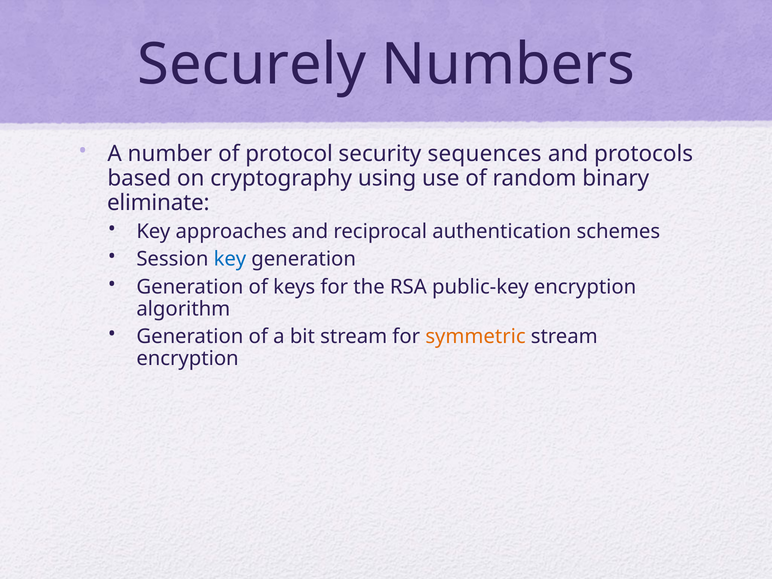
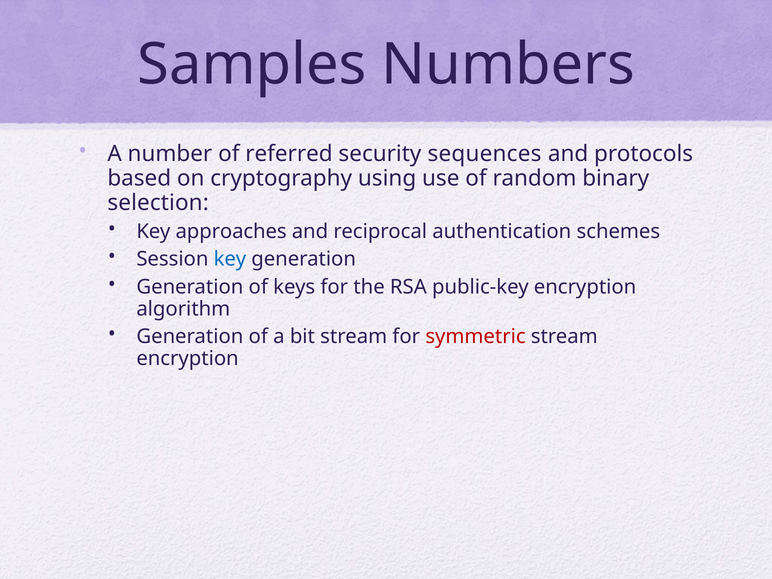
Securely: Securely -> Samples
protocol: protocol -> referred
eliminate: eliminate -> selection
symmetric colour: orange -> red
